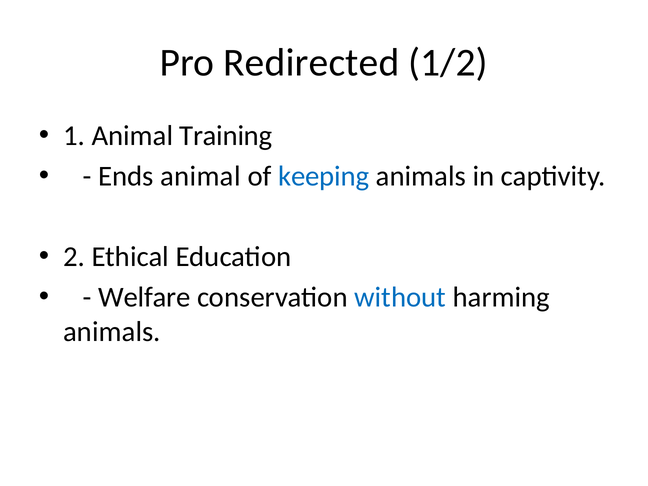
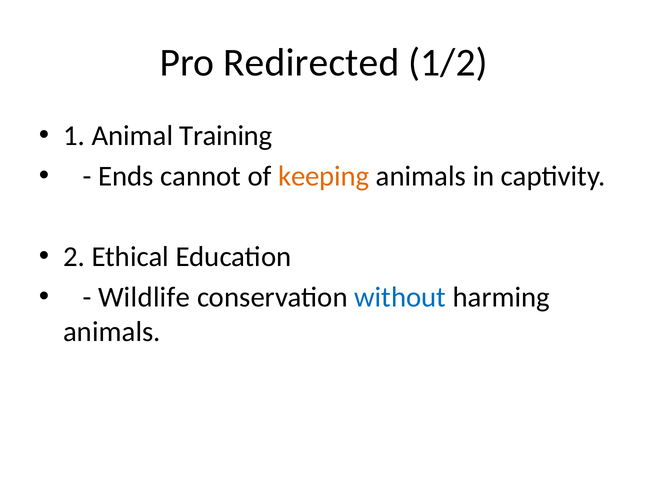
Ends animal: animal -> cannot
keeping colour: blue -> orange
Welfare: Welfare -> Wildlife
